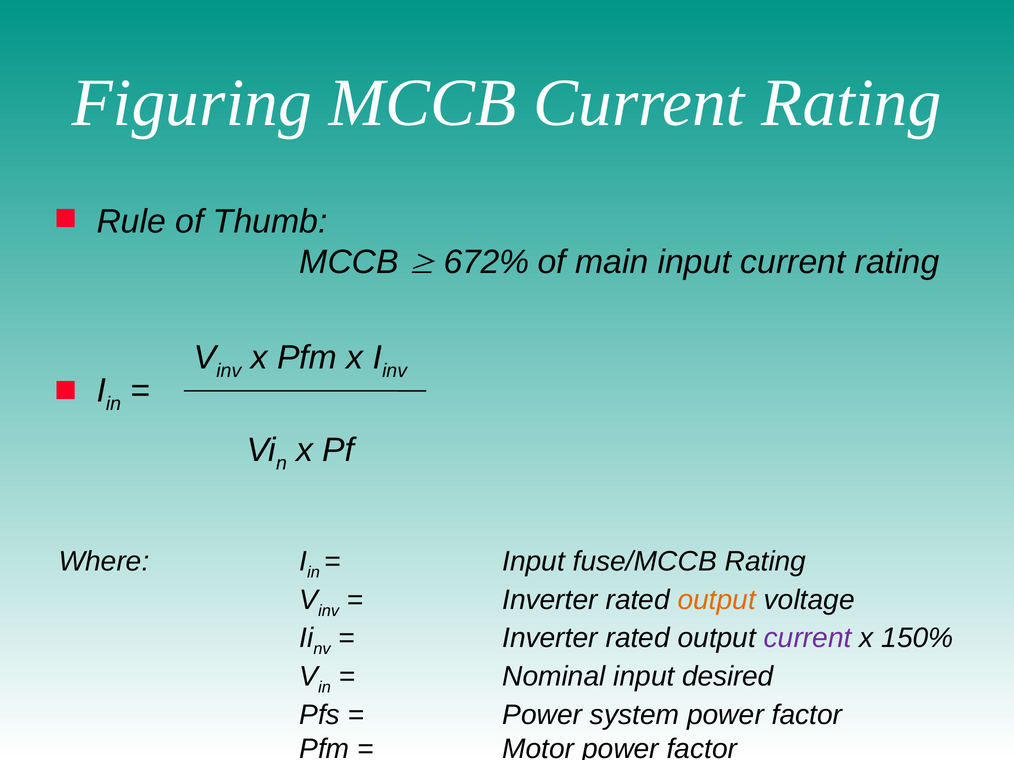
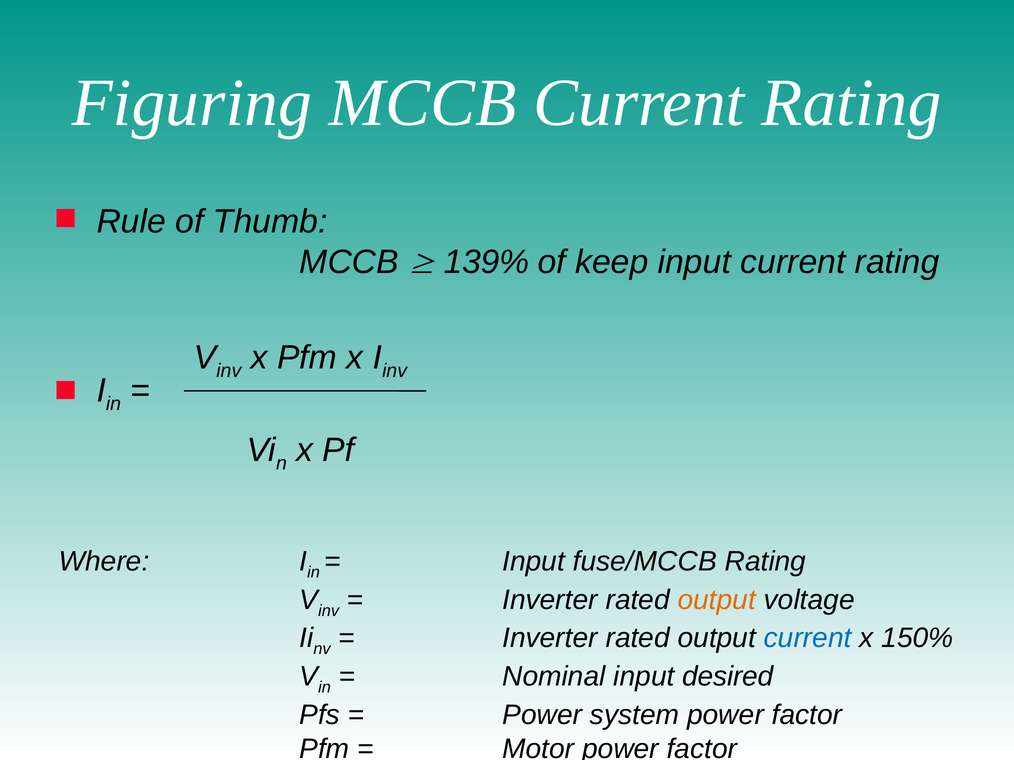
672%: 672% -> 139%
main: main -> keep
current at (808, 639) colour: purple -> blue
